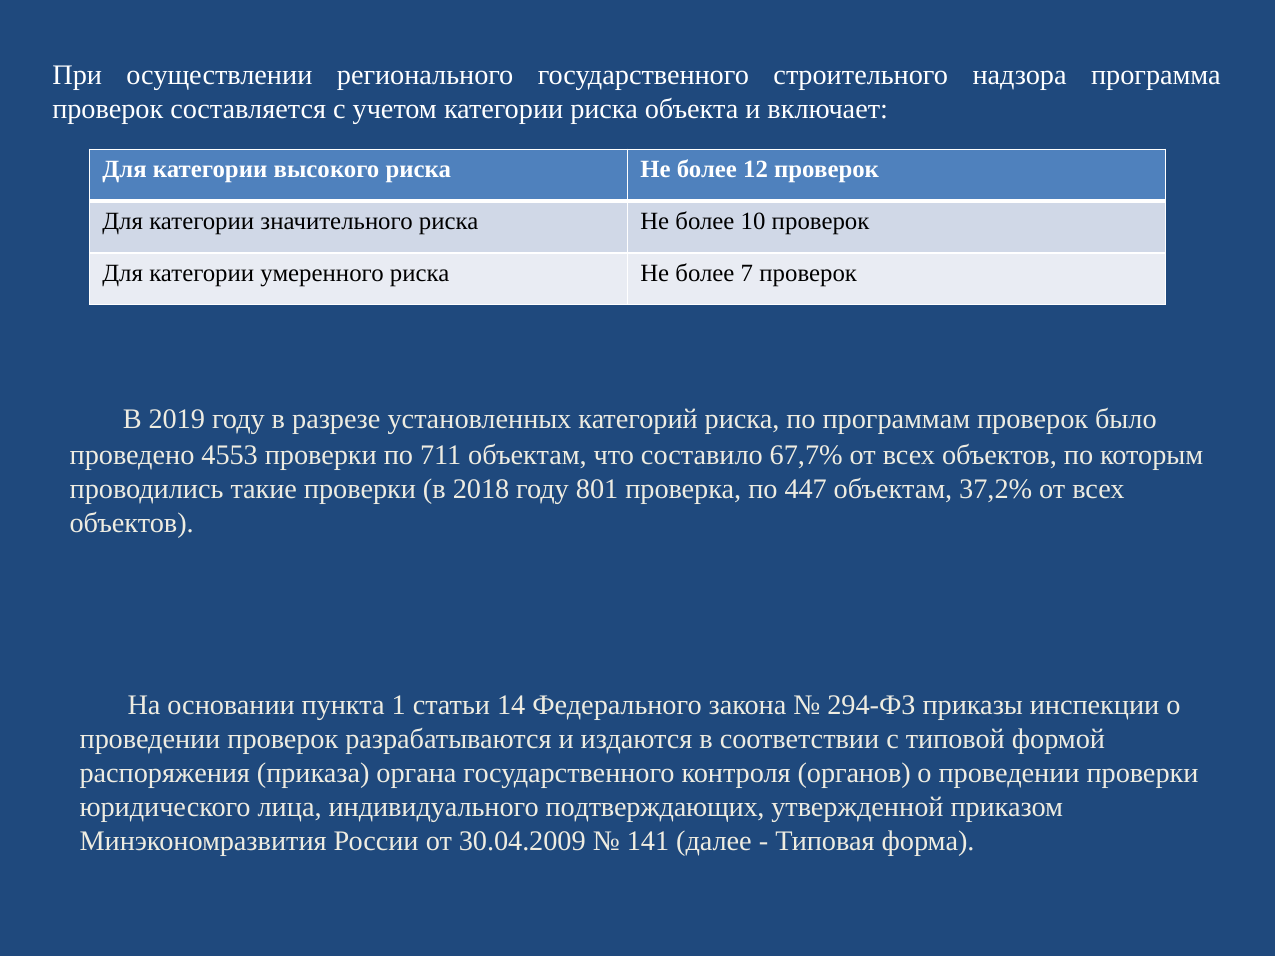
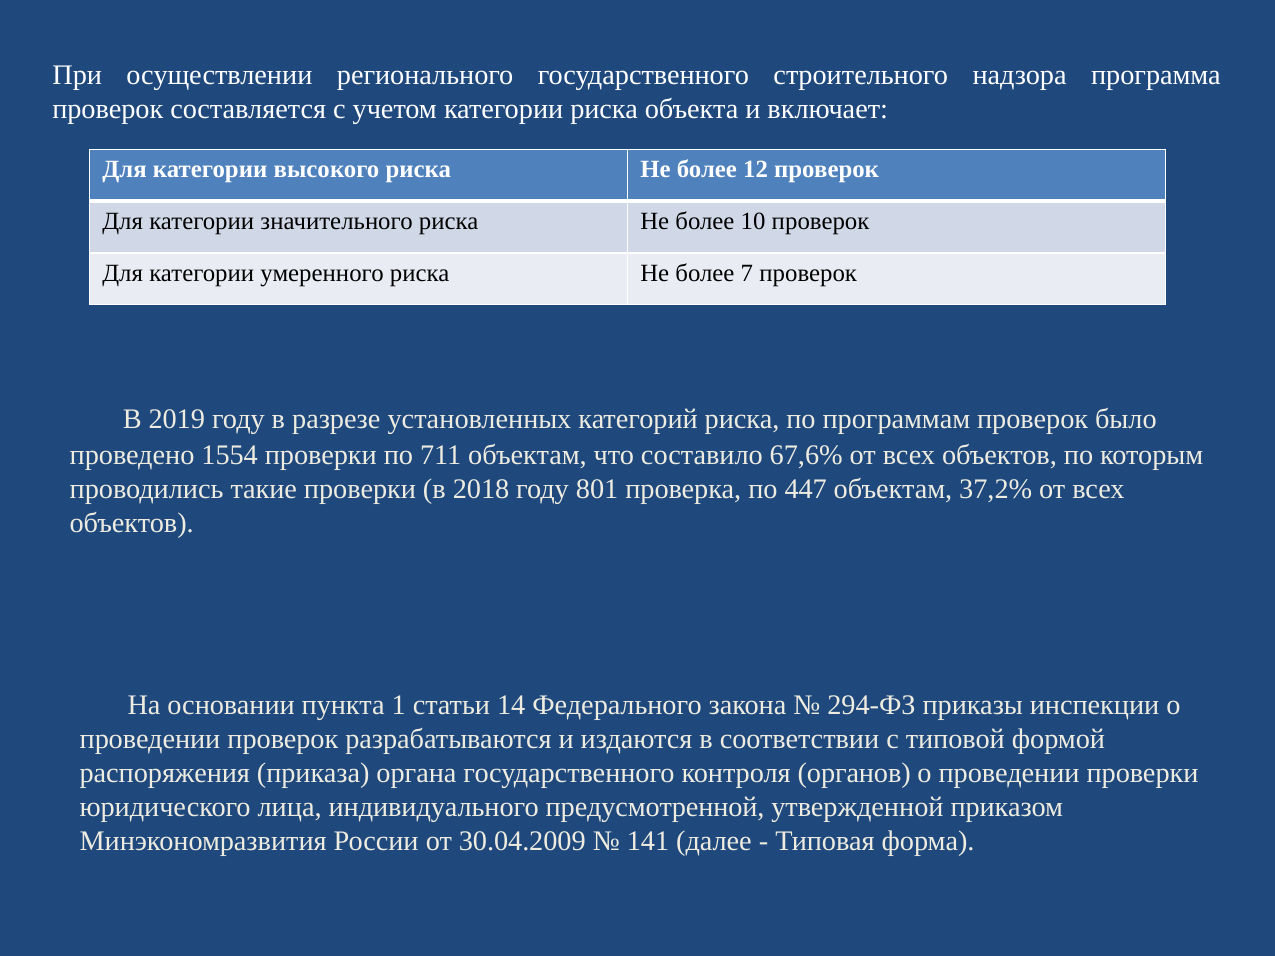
4553: 4553 -> 1554
67,7%: 67,7% -> 67,6%
подтверждающих: подтверждающих -> предусмотренной
